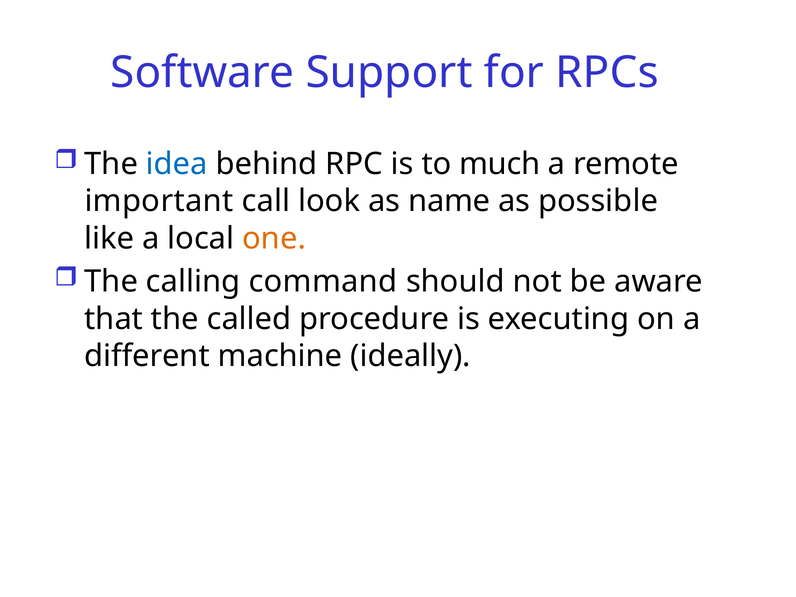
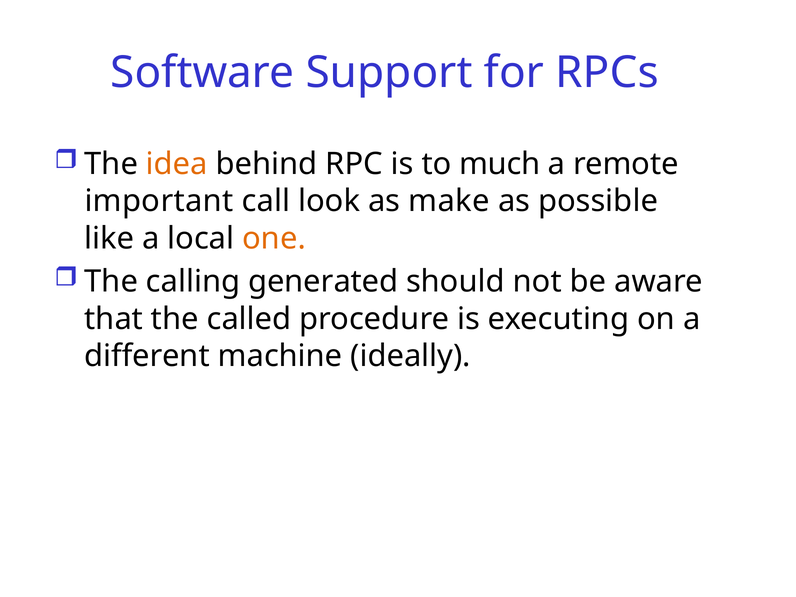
idea colour: blue -> orange
name: name -> make
command: command -> generated
